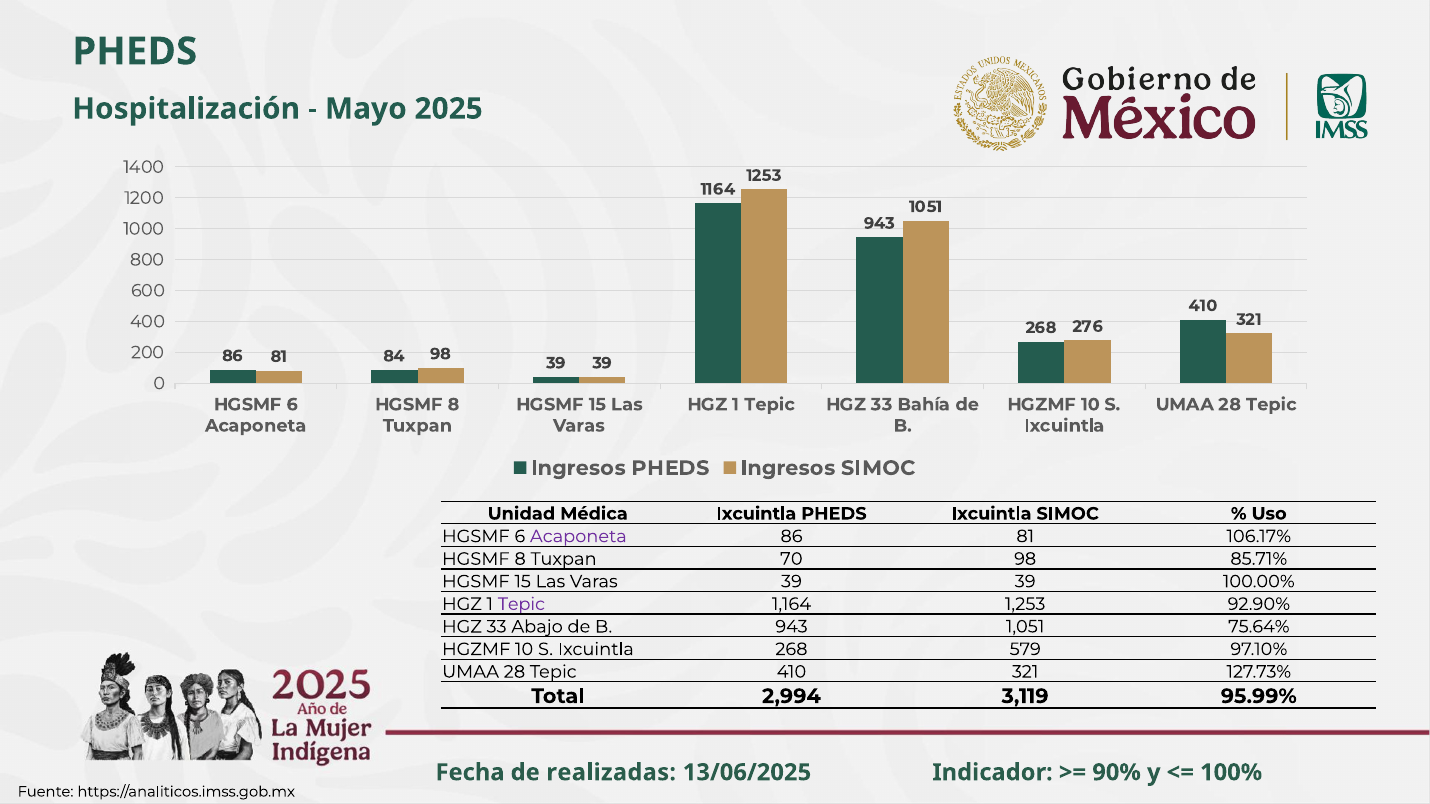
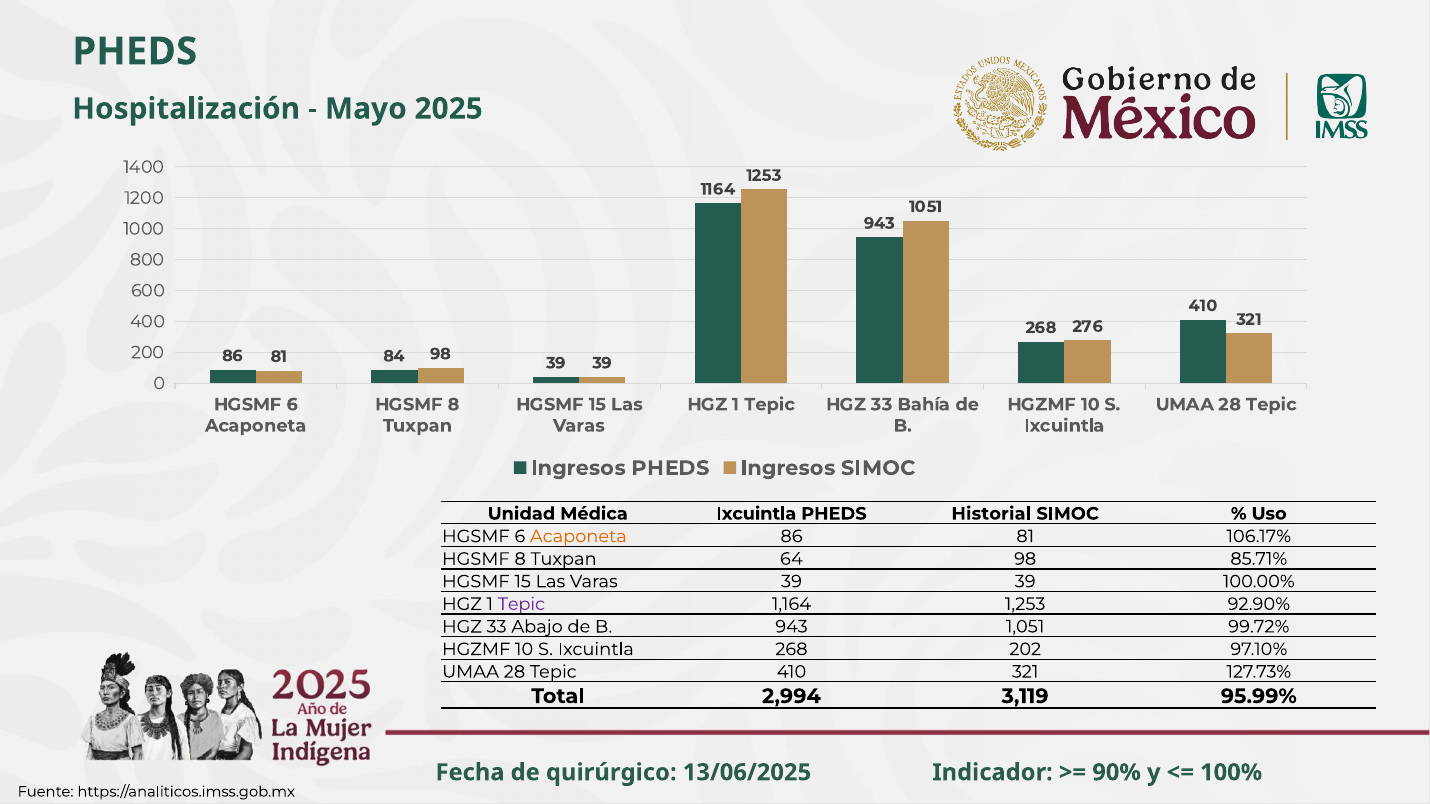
PHEDS Ixcuintla: Ixcuintla -> Historial
Acaponeta at (578, 537) colour: purple -> orange
70: 70 -> 64
75.64%: 75.64% -> 99.72%
579: 579 -> 202
realizadas: realizadas -> quirúrgico
